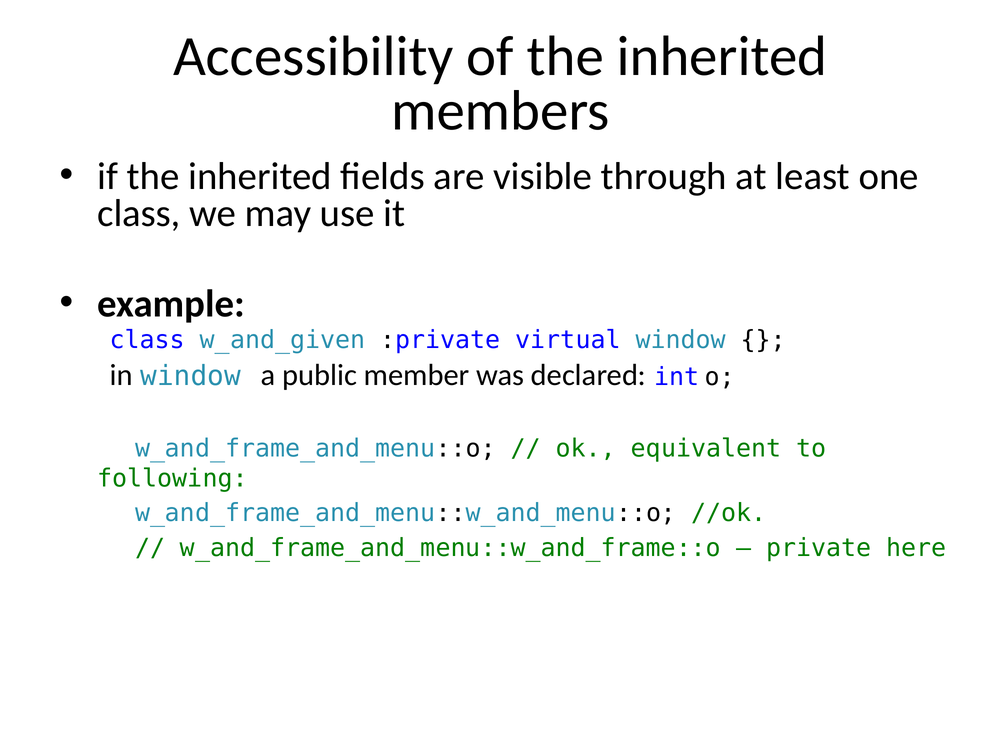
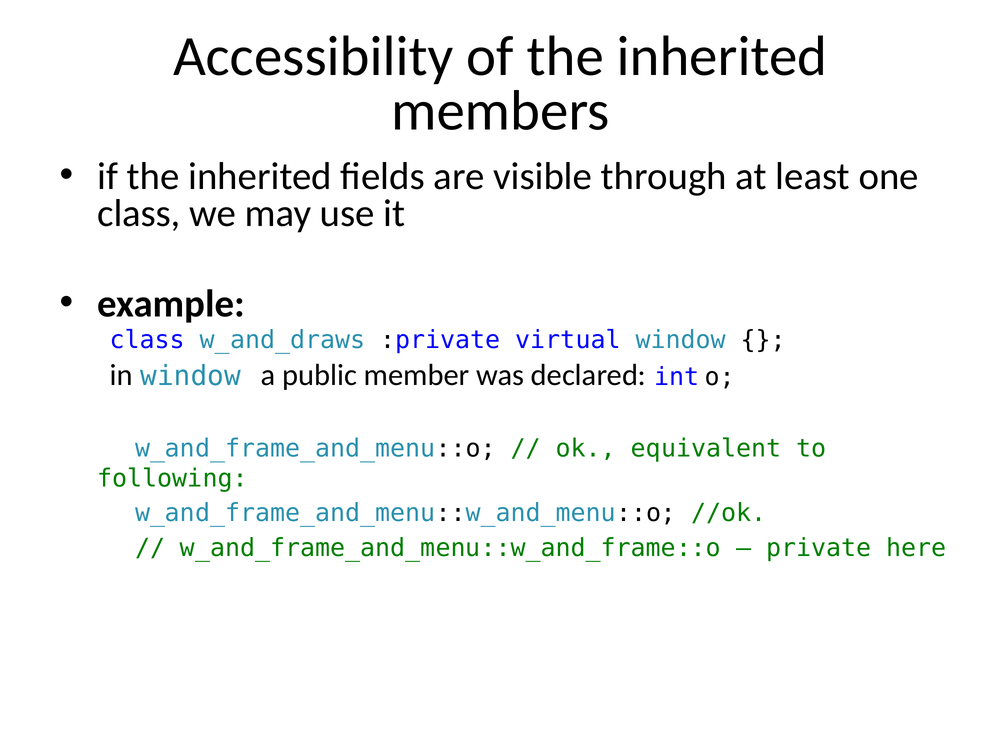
w_and_given: w_and_given -> w_and_draws
